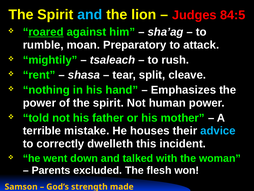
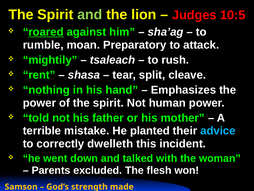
and at (90, 15) colour: light blue -> light green
84:5: 84:5 -> 10:5
houses: houses -> planted
